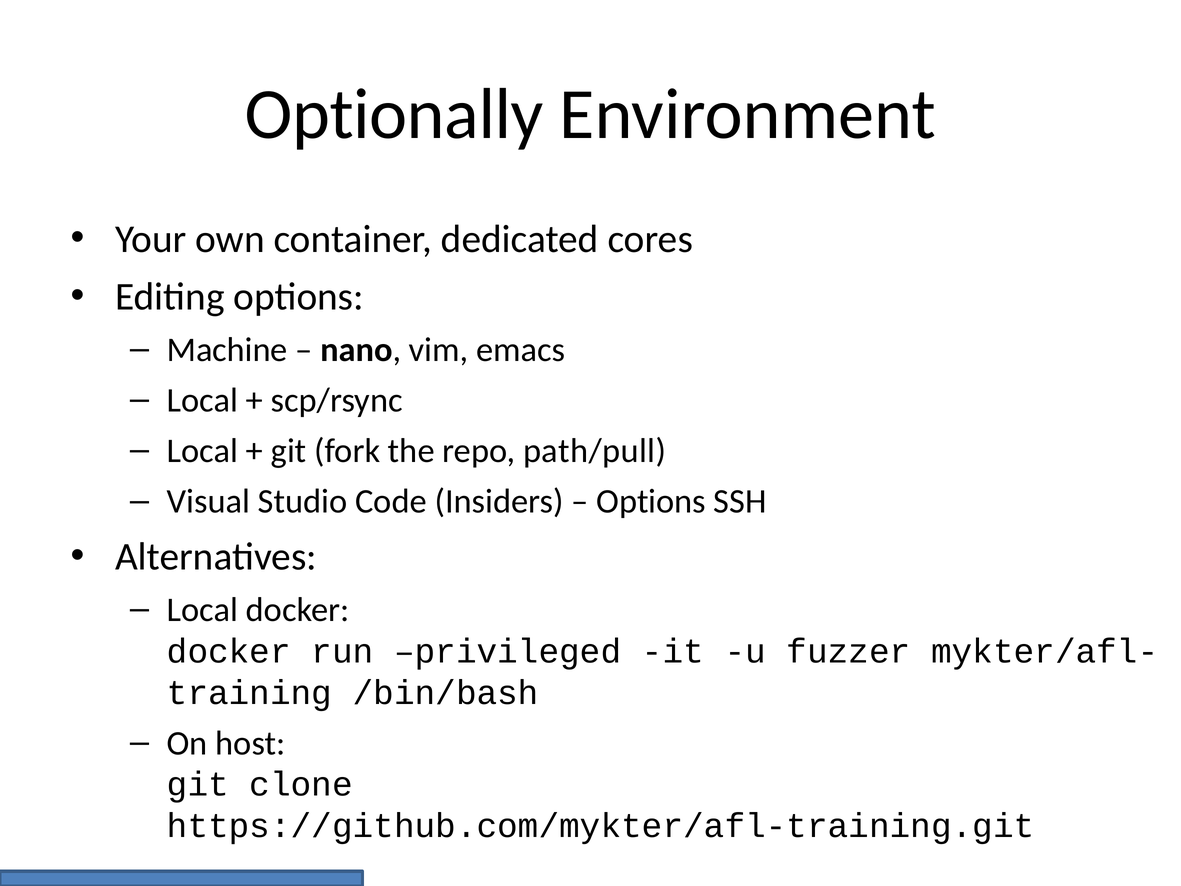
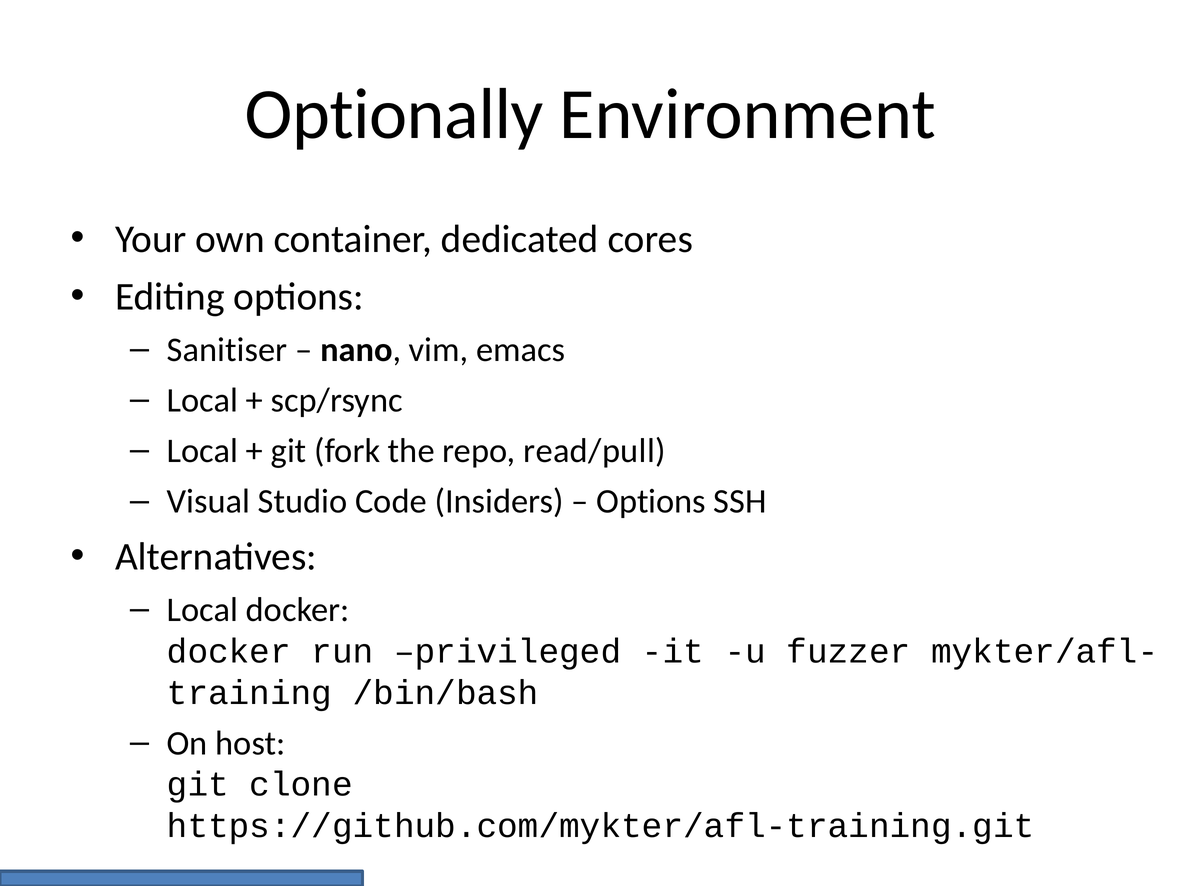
Machine: Machine -> Sanitiser
path/pull: path/pull -> read/pull
